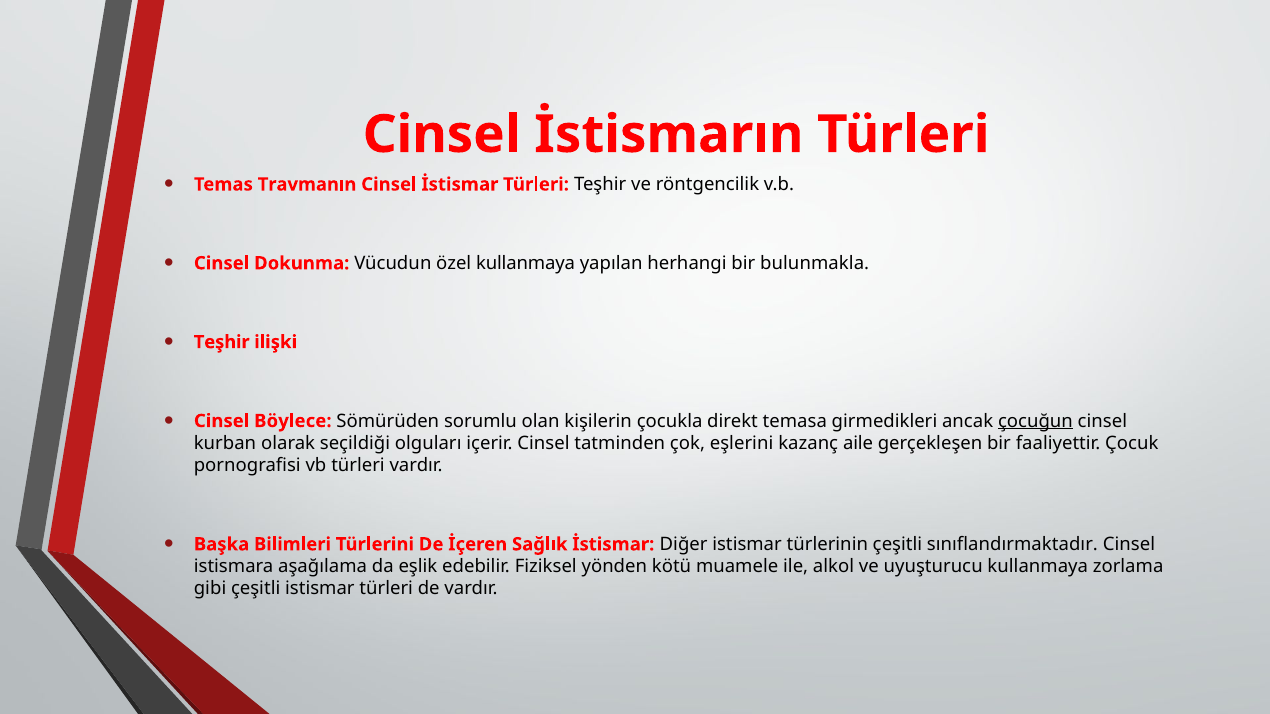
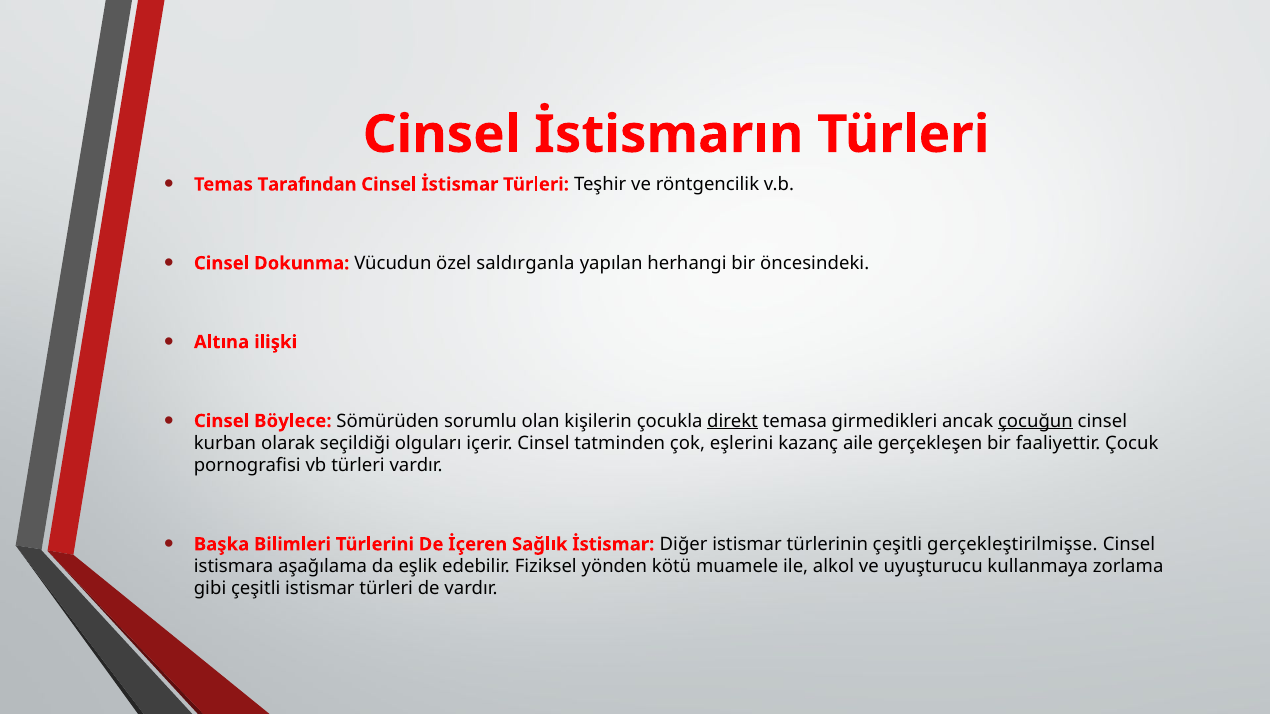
Travmanın: Travmanın -> Tarafından
özel kullanmaya: kullanmaya -> saldırganla
bulunmakla: bulunmakla -> öncesindeki
Teşhir at (222, 342): Teşhir -> Altına
direkt underline: none -> present
sınıflandırmaktadır: sınıflandırmaktadır -> gerçekleştirilmişse
